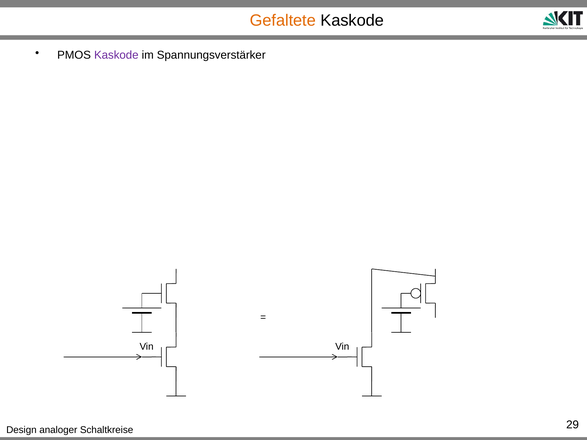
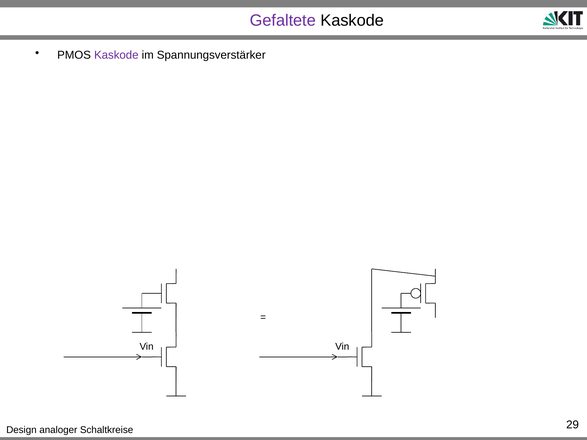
Gefaltete colour: orange -> purple
